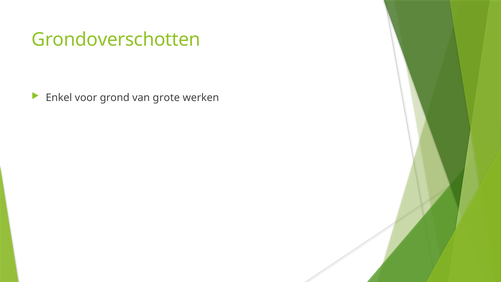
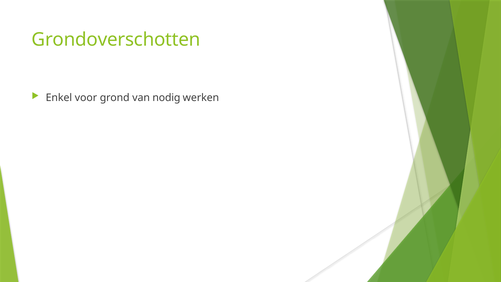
grote: grote -> nodig
